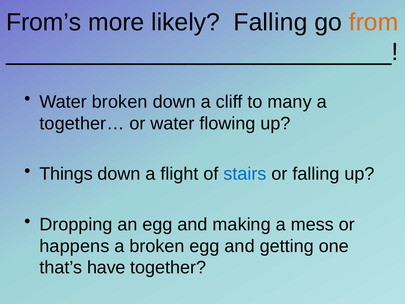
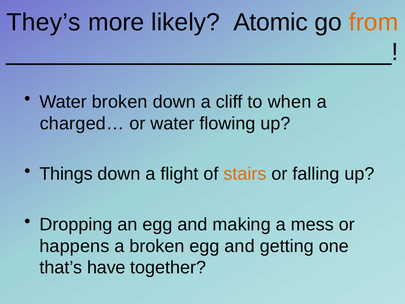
From’s: From’s -> They’s
likely Falling: Falling -> Atomic
many: many -> when
together…: together… -> charged…
stairs colour: blue -> orange
